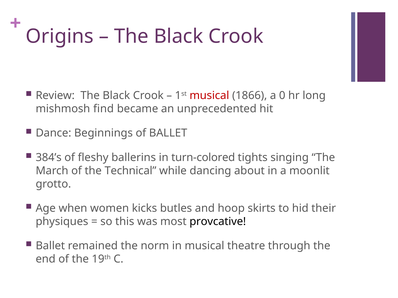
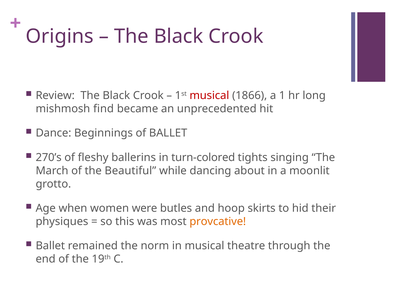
0: 0 -> 1
384’s: 384’s -> 270’s
Technical: Technical -> Beautiful
kicks: kicks -> were
provcative colour: black -> orange
